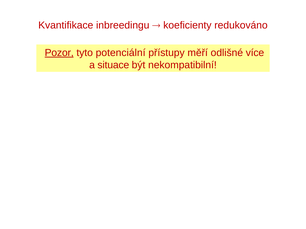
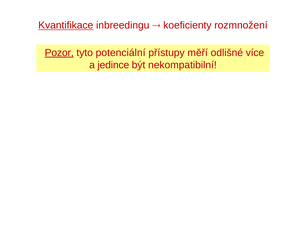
Kvantifikace underline: none -> present
redukováno: redukováno -> rozmnožení
situace: situace -> jedince
